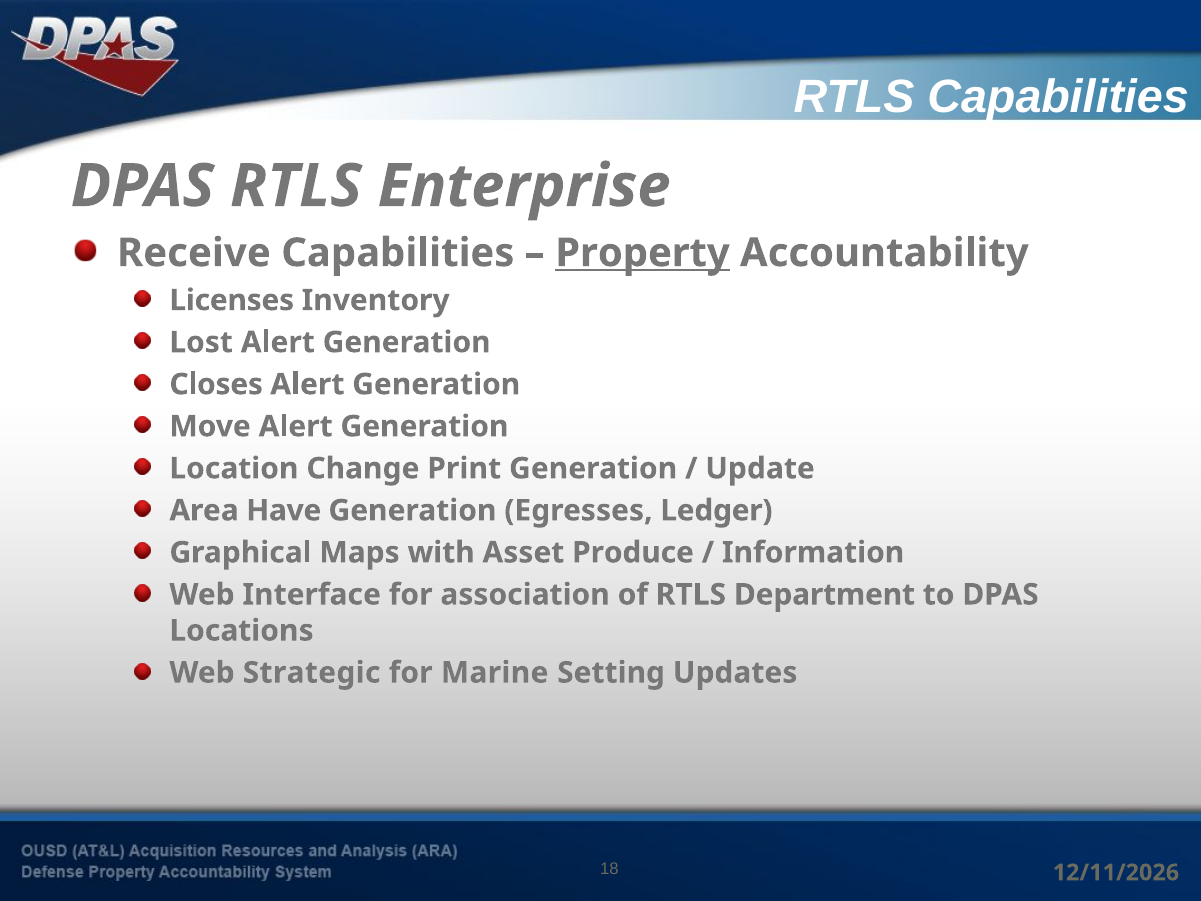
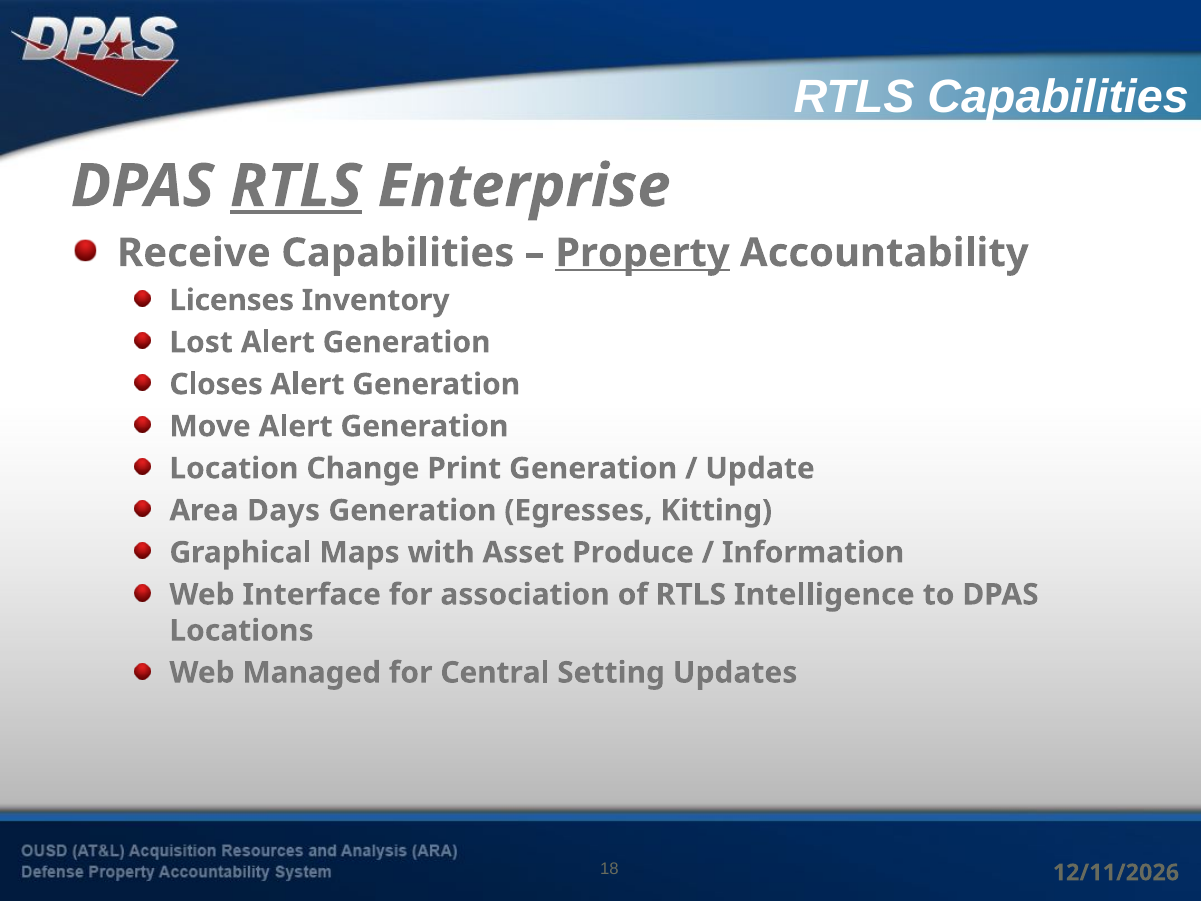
RTLS at (296, 186) underline: none -> present
Have: Have -> Days
Ledger: Ledger -> Kitting
Department: Department -> Intelligence
Strategic: Strategic -> Managed
Marine: Marine -> Central
